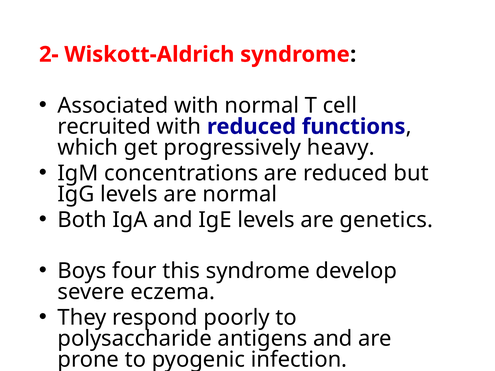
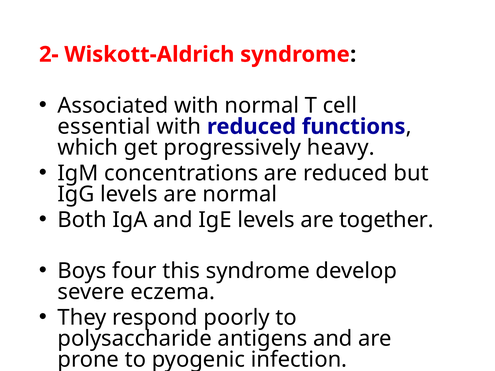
recruited: recruited -> essential
genetics: genetics -> together
